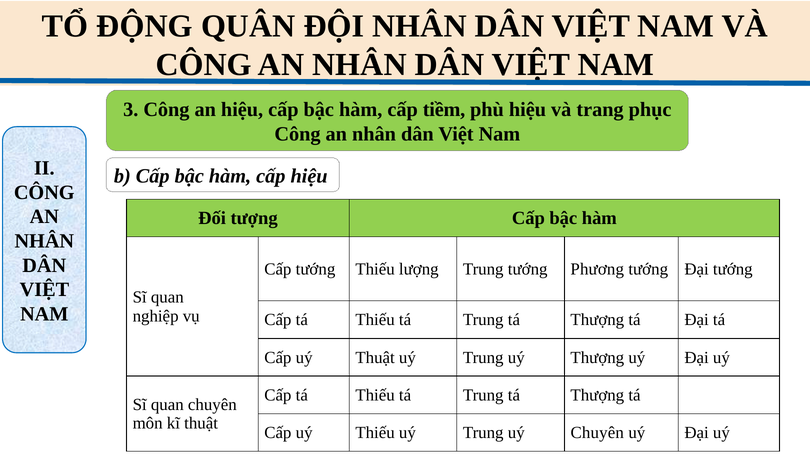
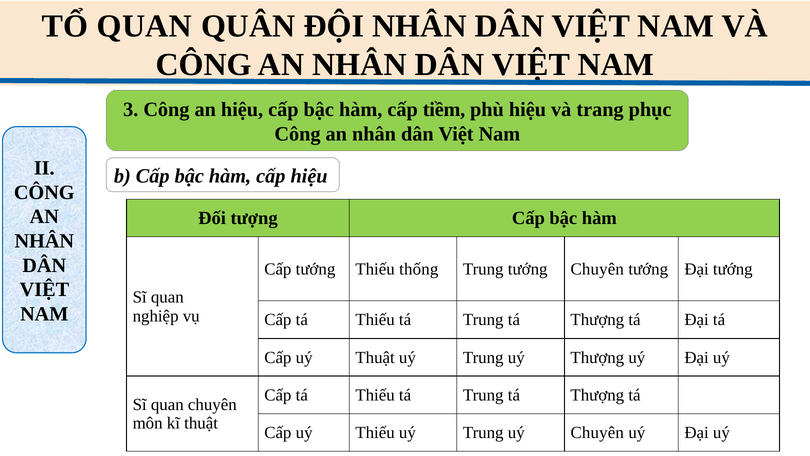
ĐỘNG at (145, 26): ĐỘNG -> QUAN
lượng: lượng -> thống
tướng Phương: Phương -> Chuyên
